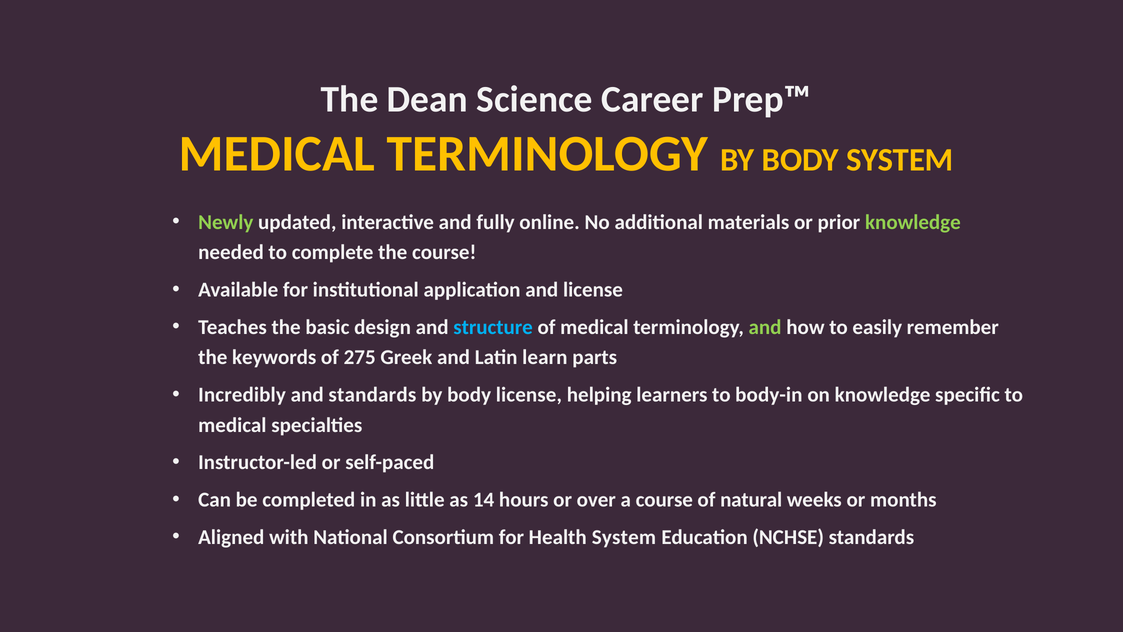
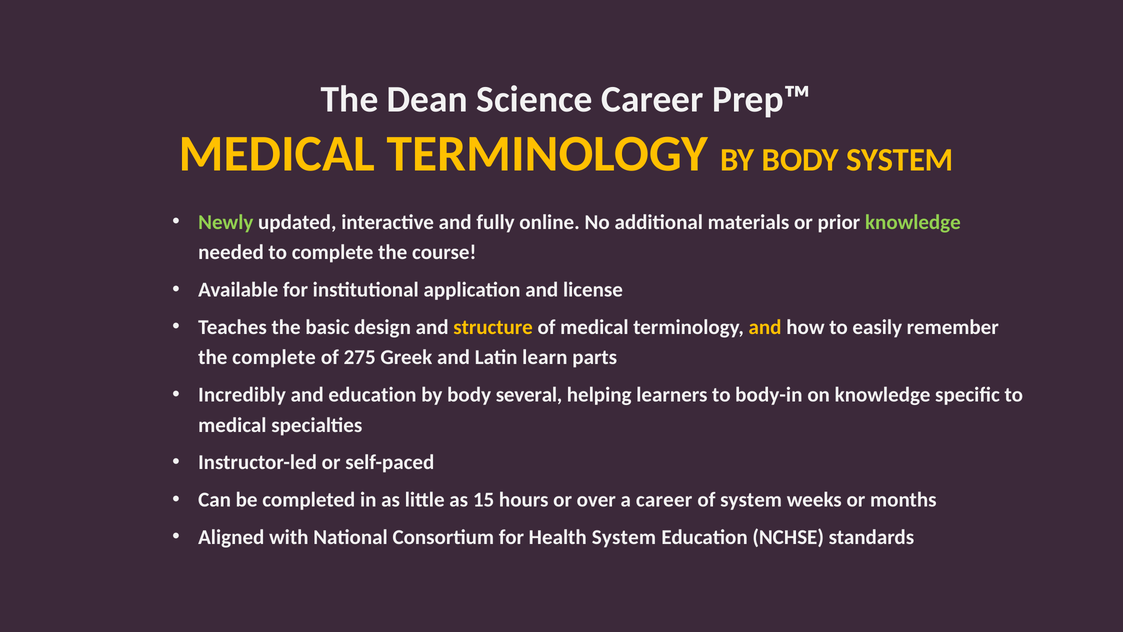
structure colour: light blue -> yellow
and at (765, 327) colour: light green -> yellow
the keywords: keywords -> complete
and standards: standards -> education
body license: license -> several
14: 14 -> 15
a course: course -> career
of natural: natural -> system
